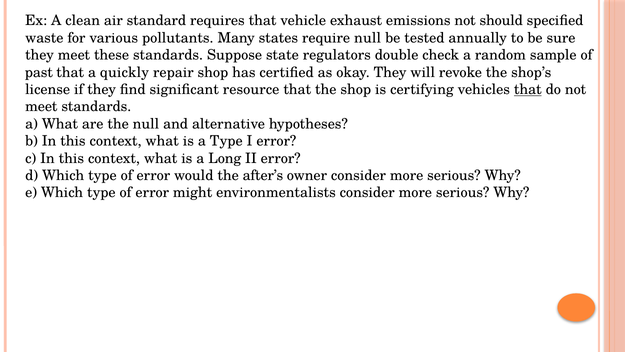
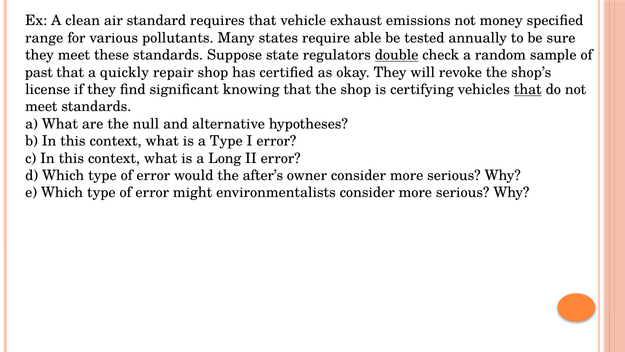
should: should -> money
waste: waste -> range
require null: null -> able
double underline: none -> present
resource: resource -> knowing
